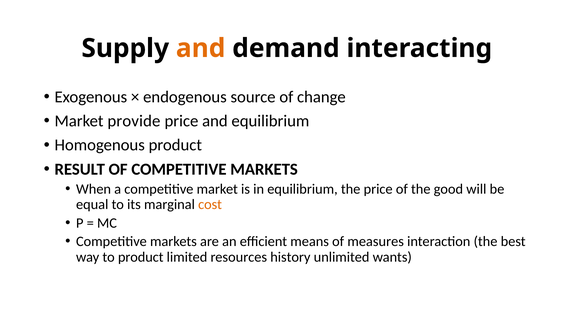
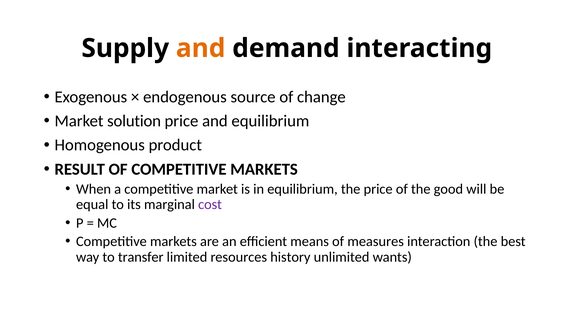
provide: provide -> solution
cost colour: orange -> purple
to product: product -> transfer
